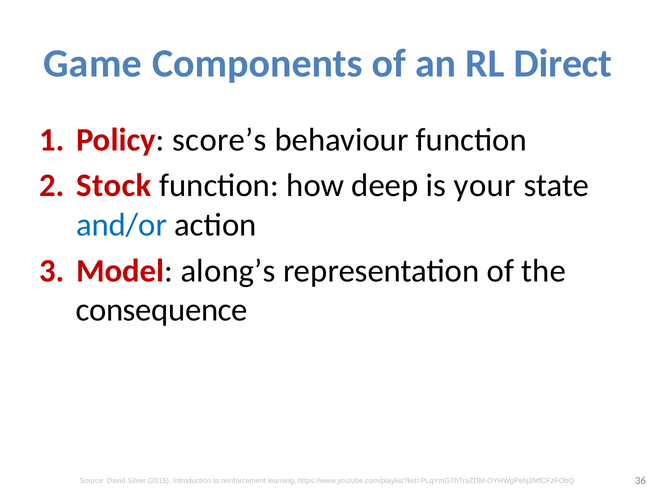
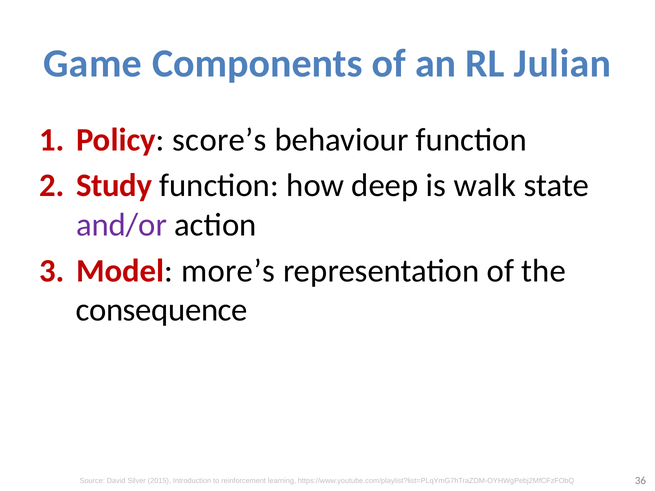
Direct: Direct -> Julian
Stock: Stock -> Study
your: your -> walk
and/or colour: blue -> purple
along’s: along’s -> more’s
